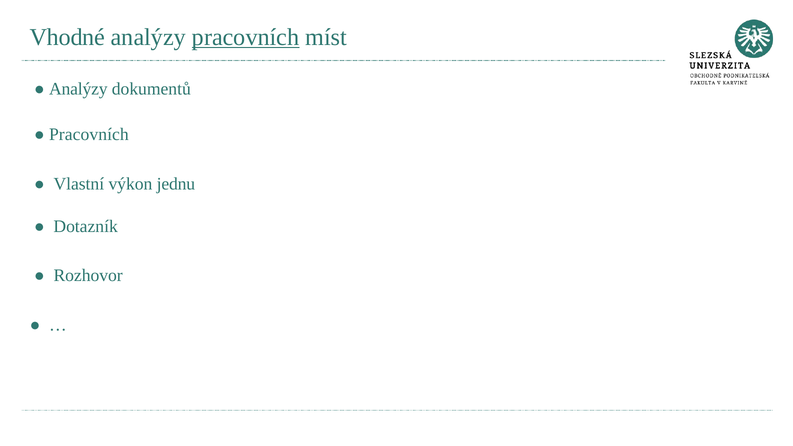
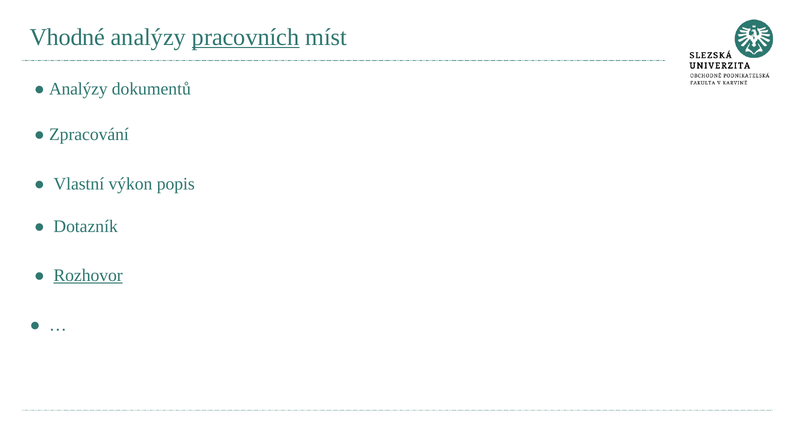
Pracovních at (89, 135): Pracovních -> Zpracování
jednu: jednu -> popis
Rozhovor underline: none -> present
